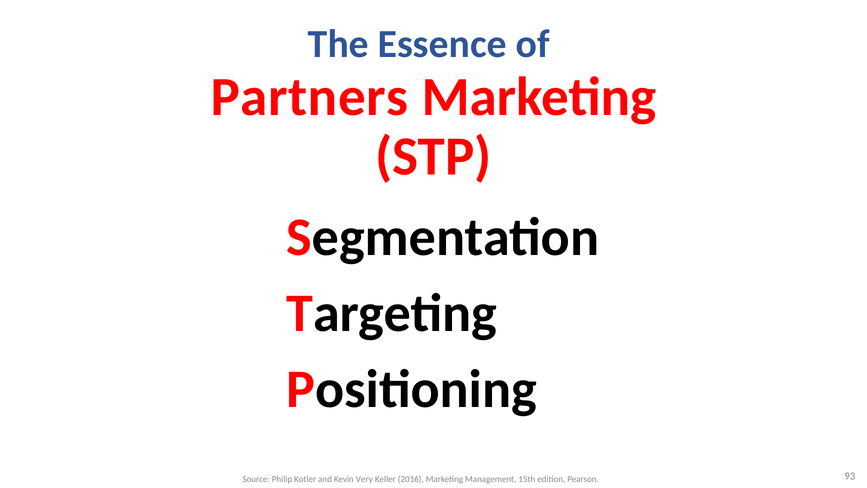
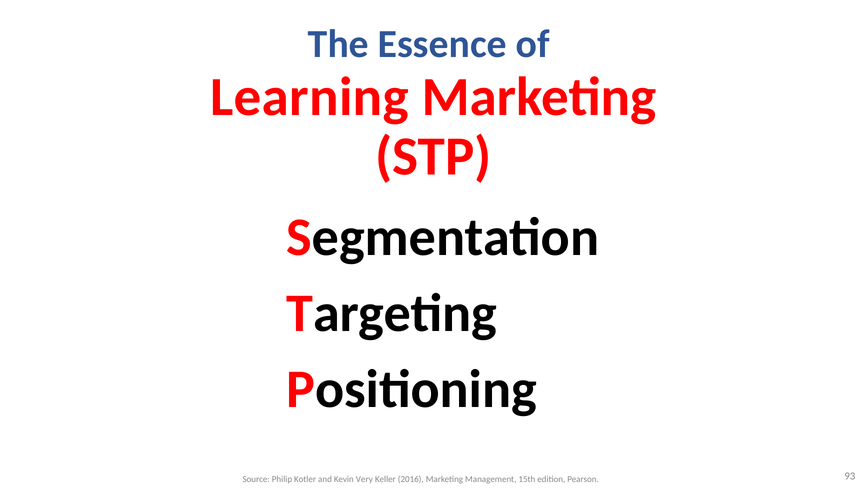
Partners: Partners -> Learning
